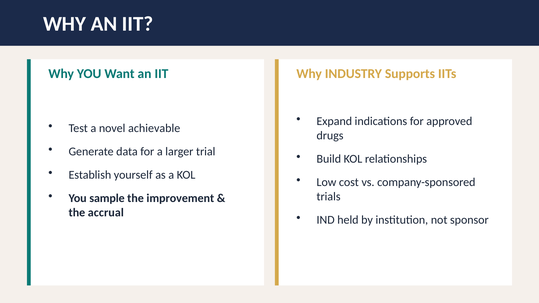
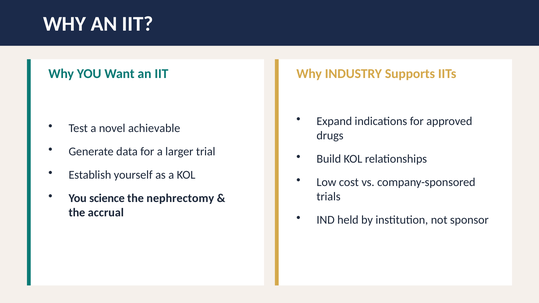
sample: sample -> science
improvement: improvement -> nephrectomy
